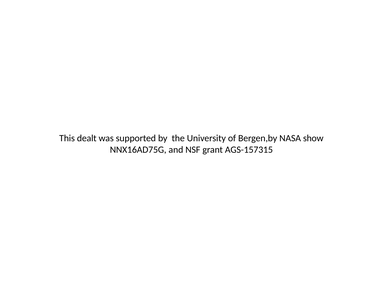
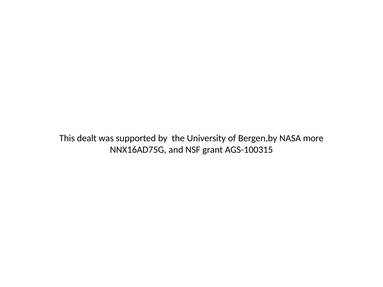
show: show -> more
AGS-157315: AGS-157315 -> AGS-100315
